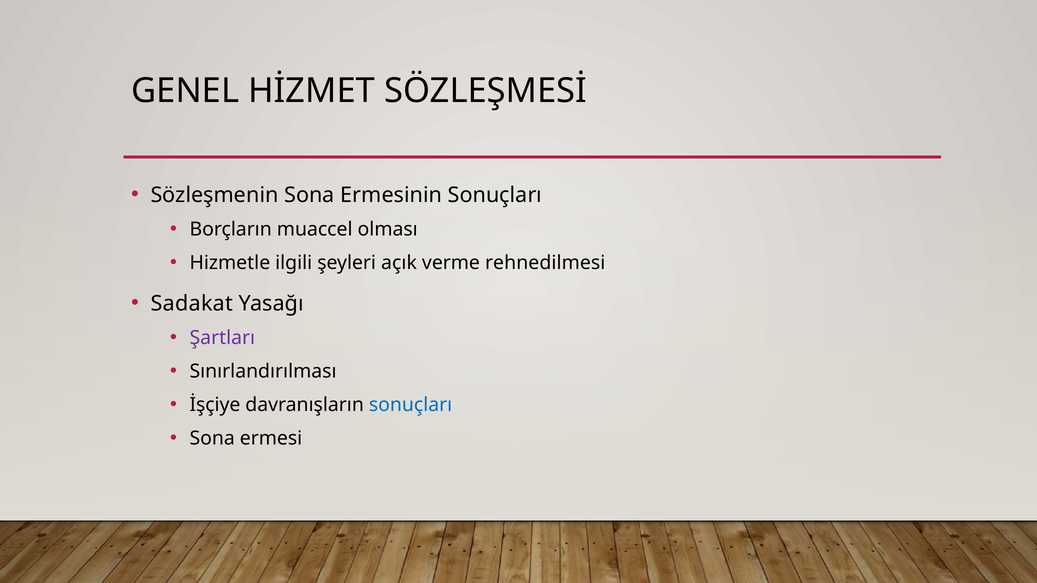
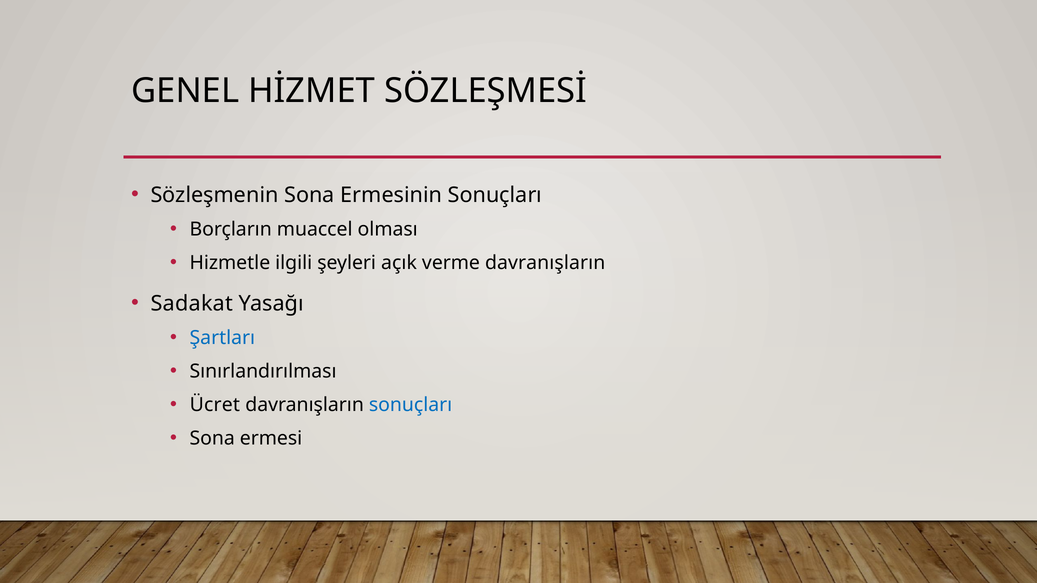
verme rehnedilmesi: rehnedilmesi -> davranışların
Şartları colour: purple -> blue
İşçiye: İşçiye -> Ücret
